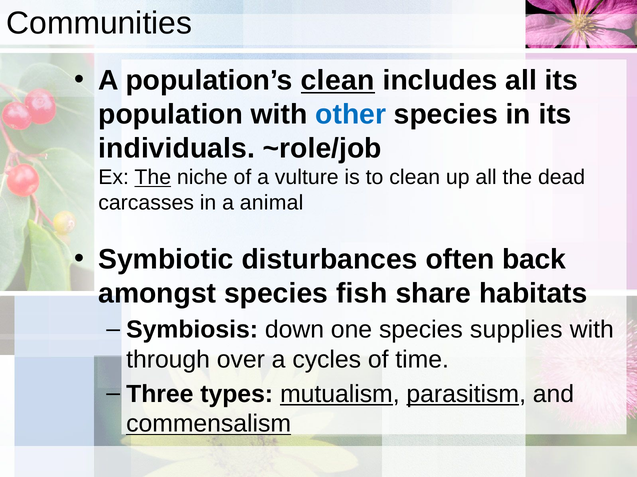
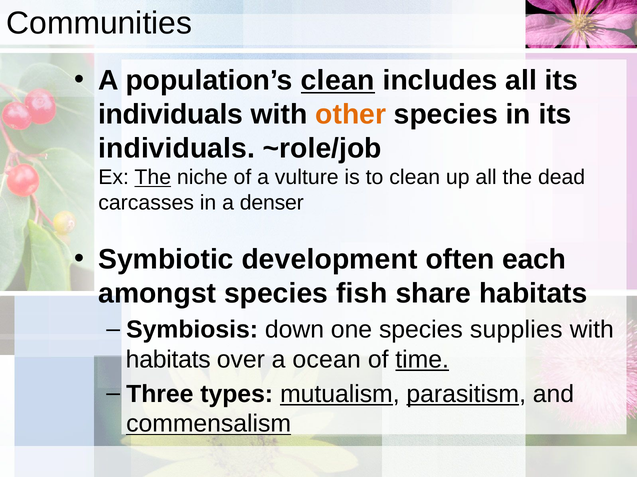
population at (171, 115): population -> individuals
other colour: blue -> orange
animal: animal -> denser
disturbances: disturbances -> development
back: back -> each
through at (168, 360): through -> habitats
cycles: cycles -> ocean
time underline: none -> present
